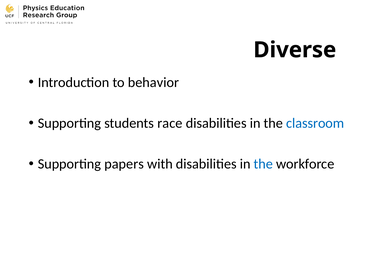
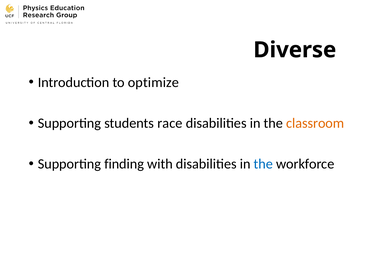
behavior: behavior -> optimize
classroom colour: blue -> orange
papers: papers -> finding
